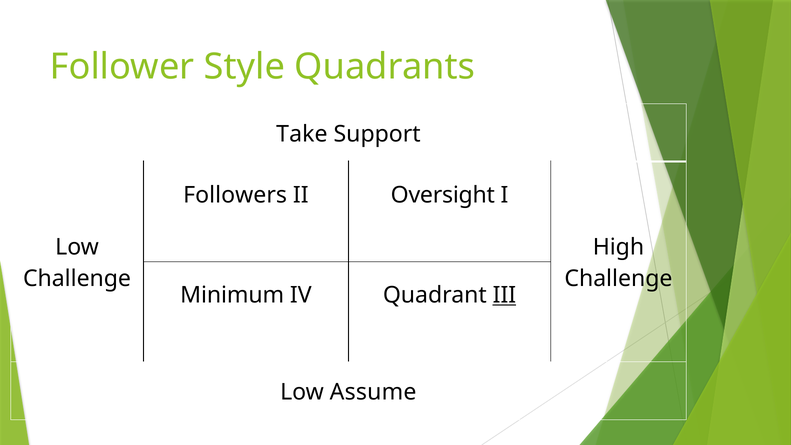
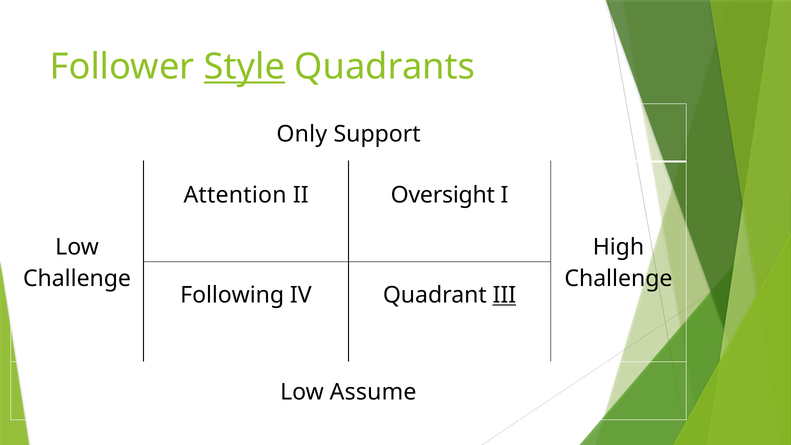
Style underline: none -> present
Take: Take -> Only
Followers: Followers -> Attention
Minimum: Minimum -> Following
